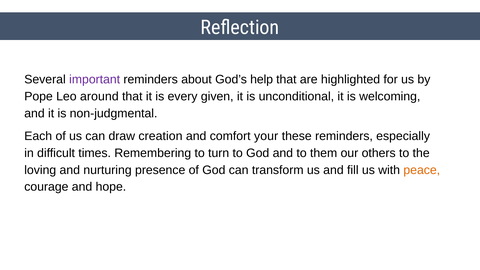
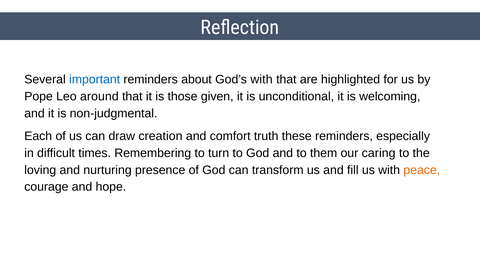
important colour: purple -> blue
God’s help: help -> with
every: every -> those
your: your -> truth
others: others -> caring
